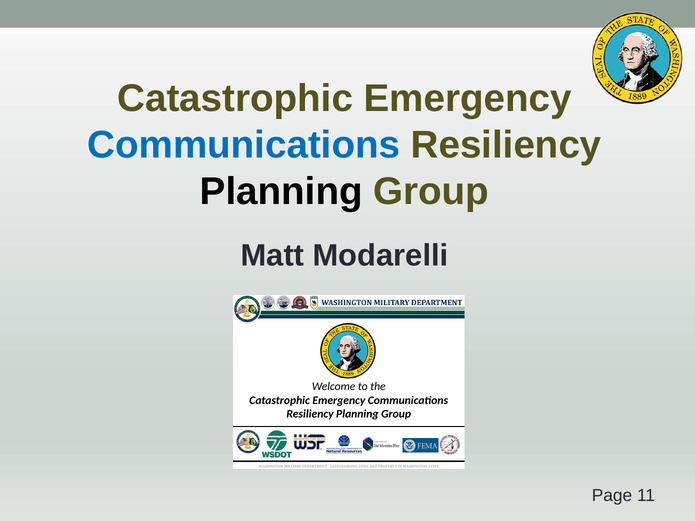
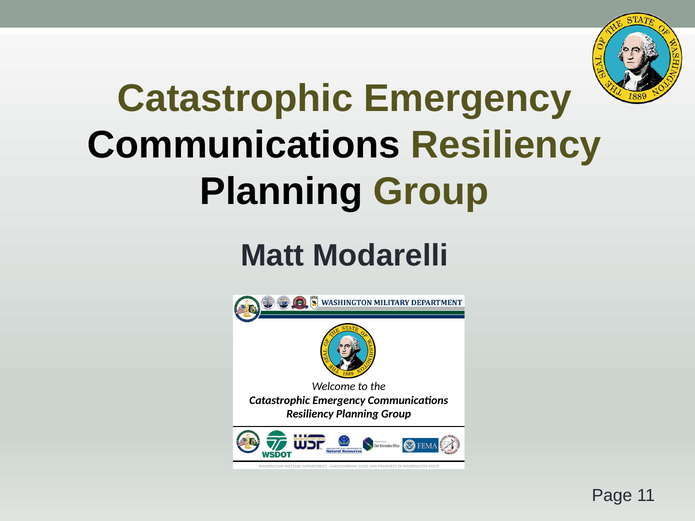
Communications at (244, 145) colour: blue -> black
